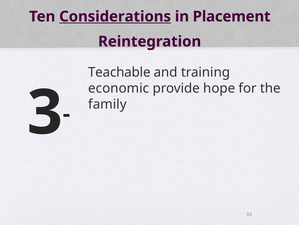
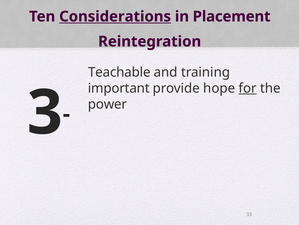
economic: economic -> important
for underline: none -> present
family: family -> power
